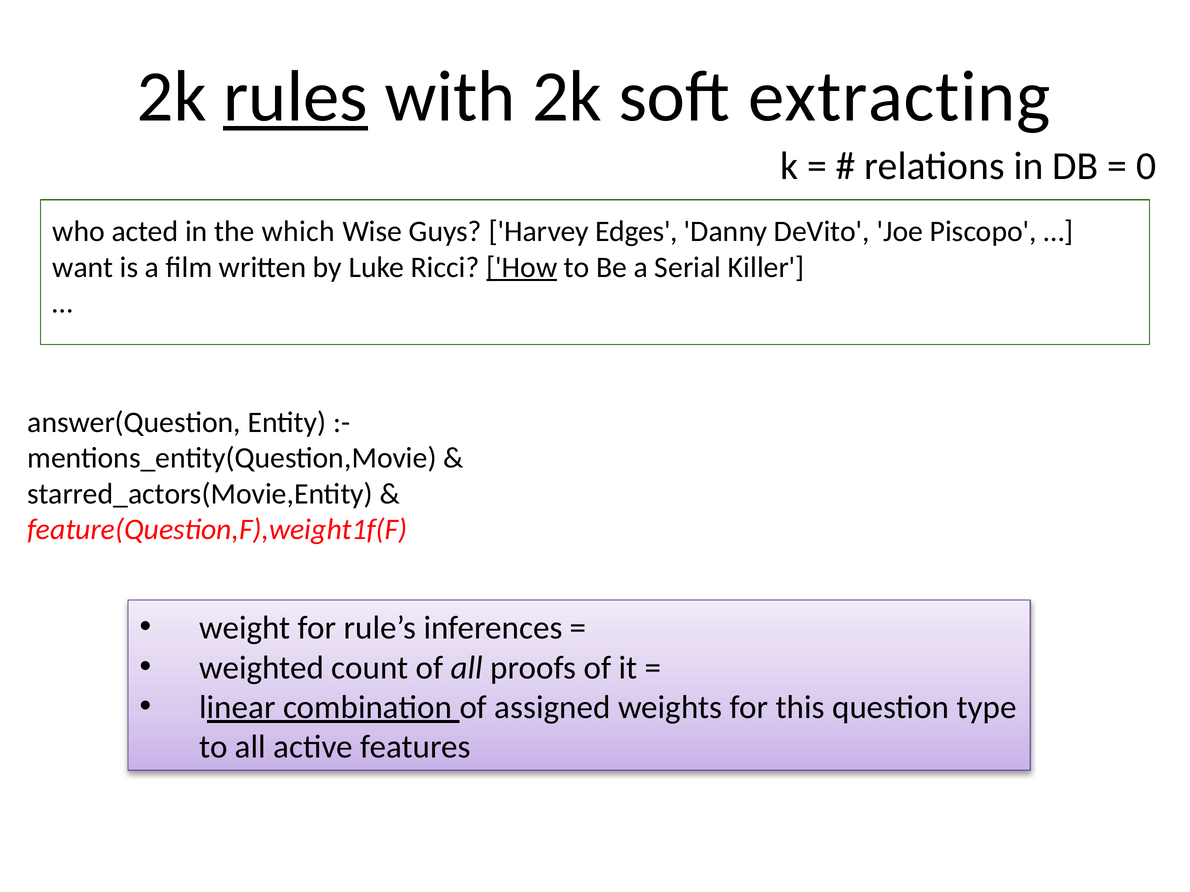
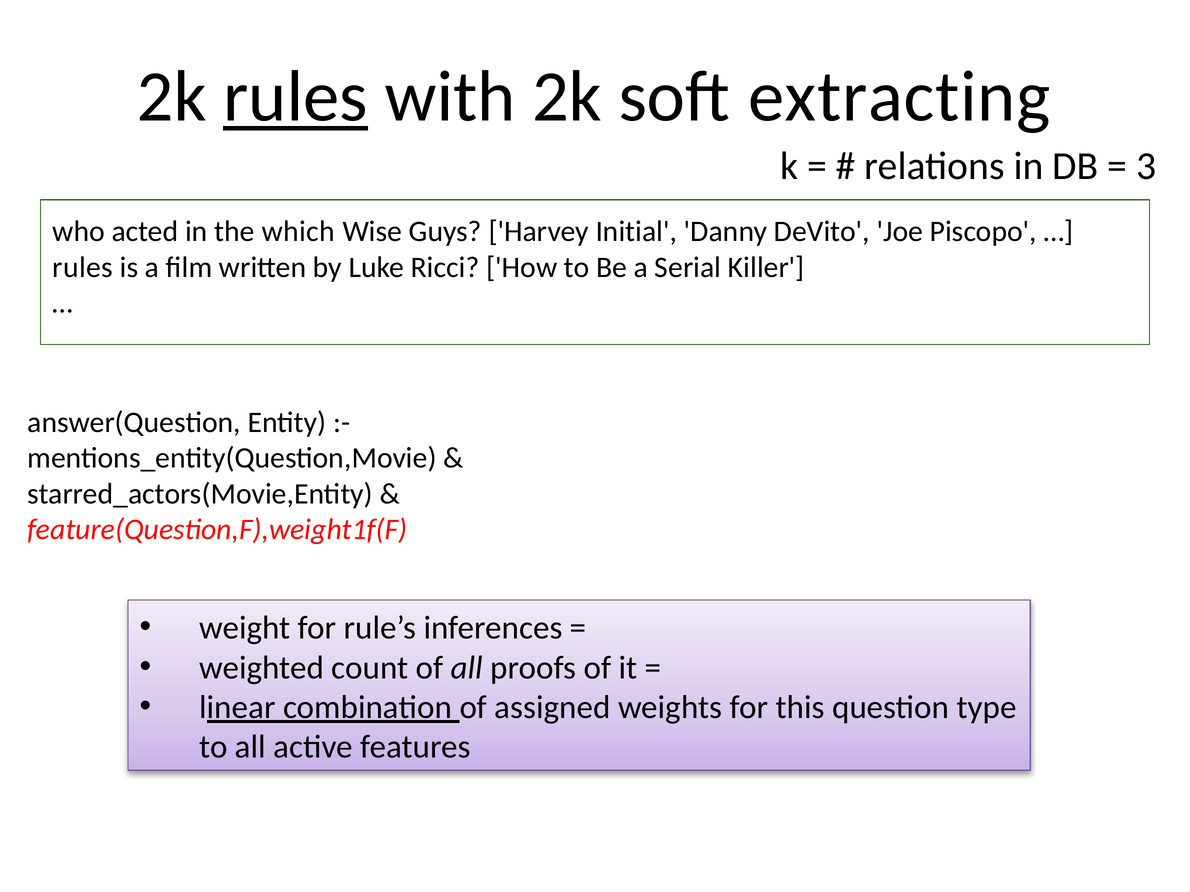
0: 0 -> 3
Edges: Edges -> Initial
want at (83, 267): want -> rules
How underline: present -> none
